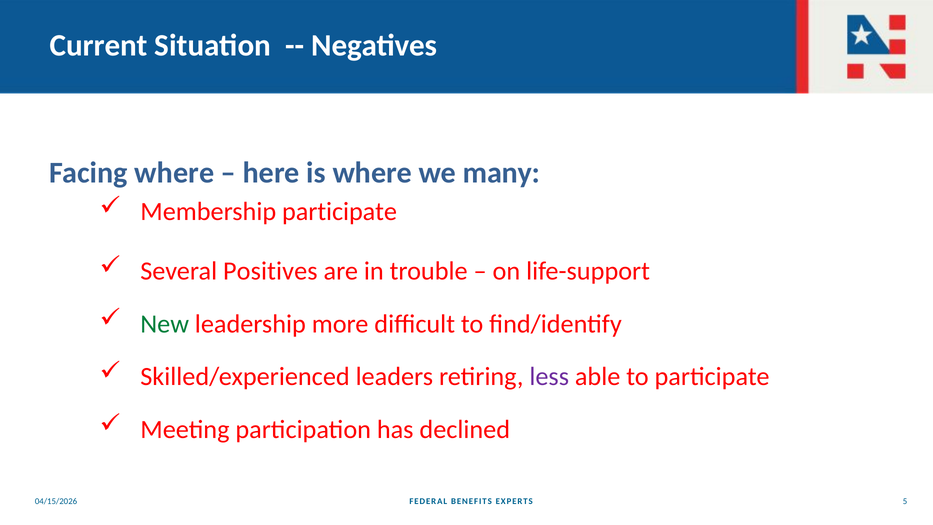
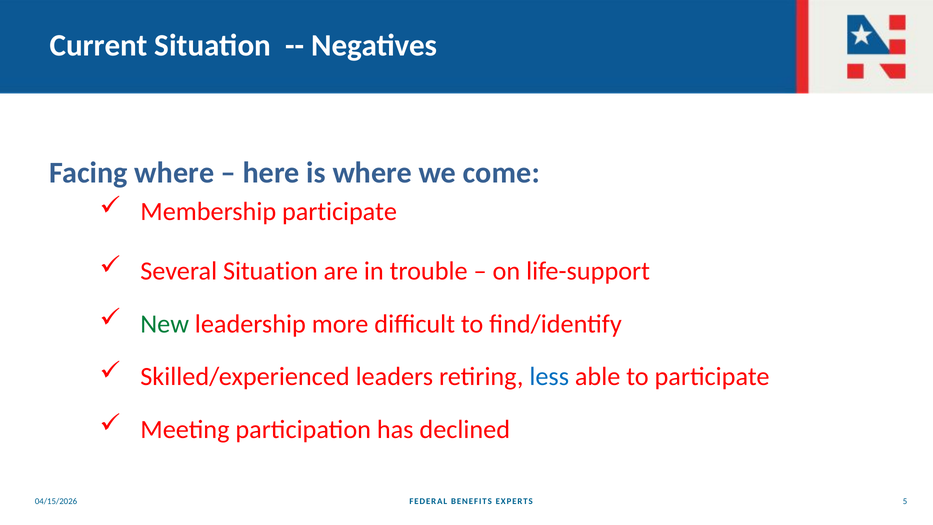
many: many -> come
Several Positives: Positives -> Situation
less colour: purple -> blue
